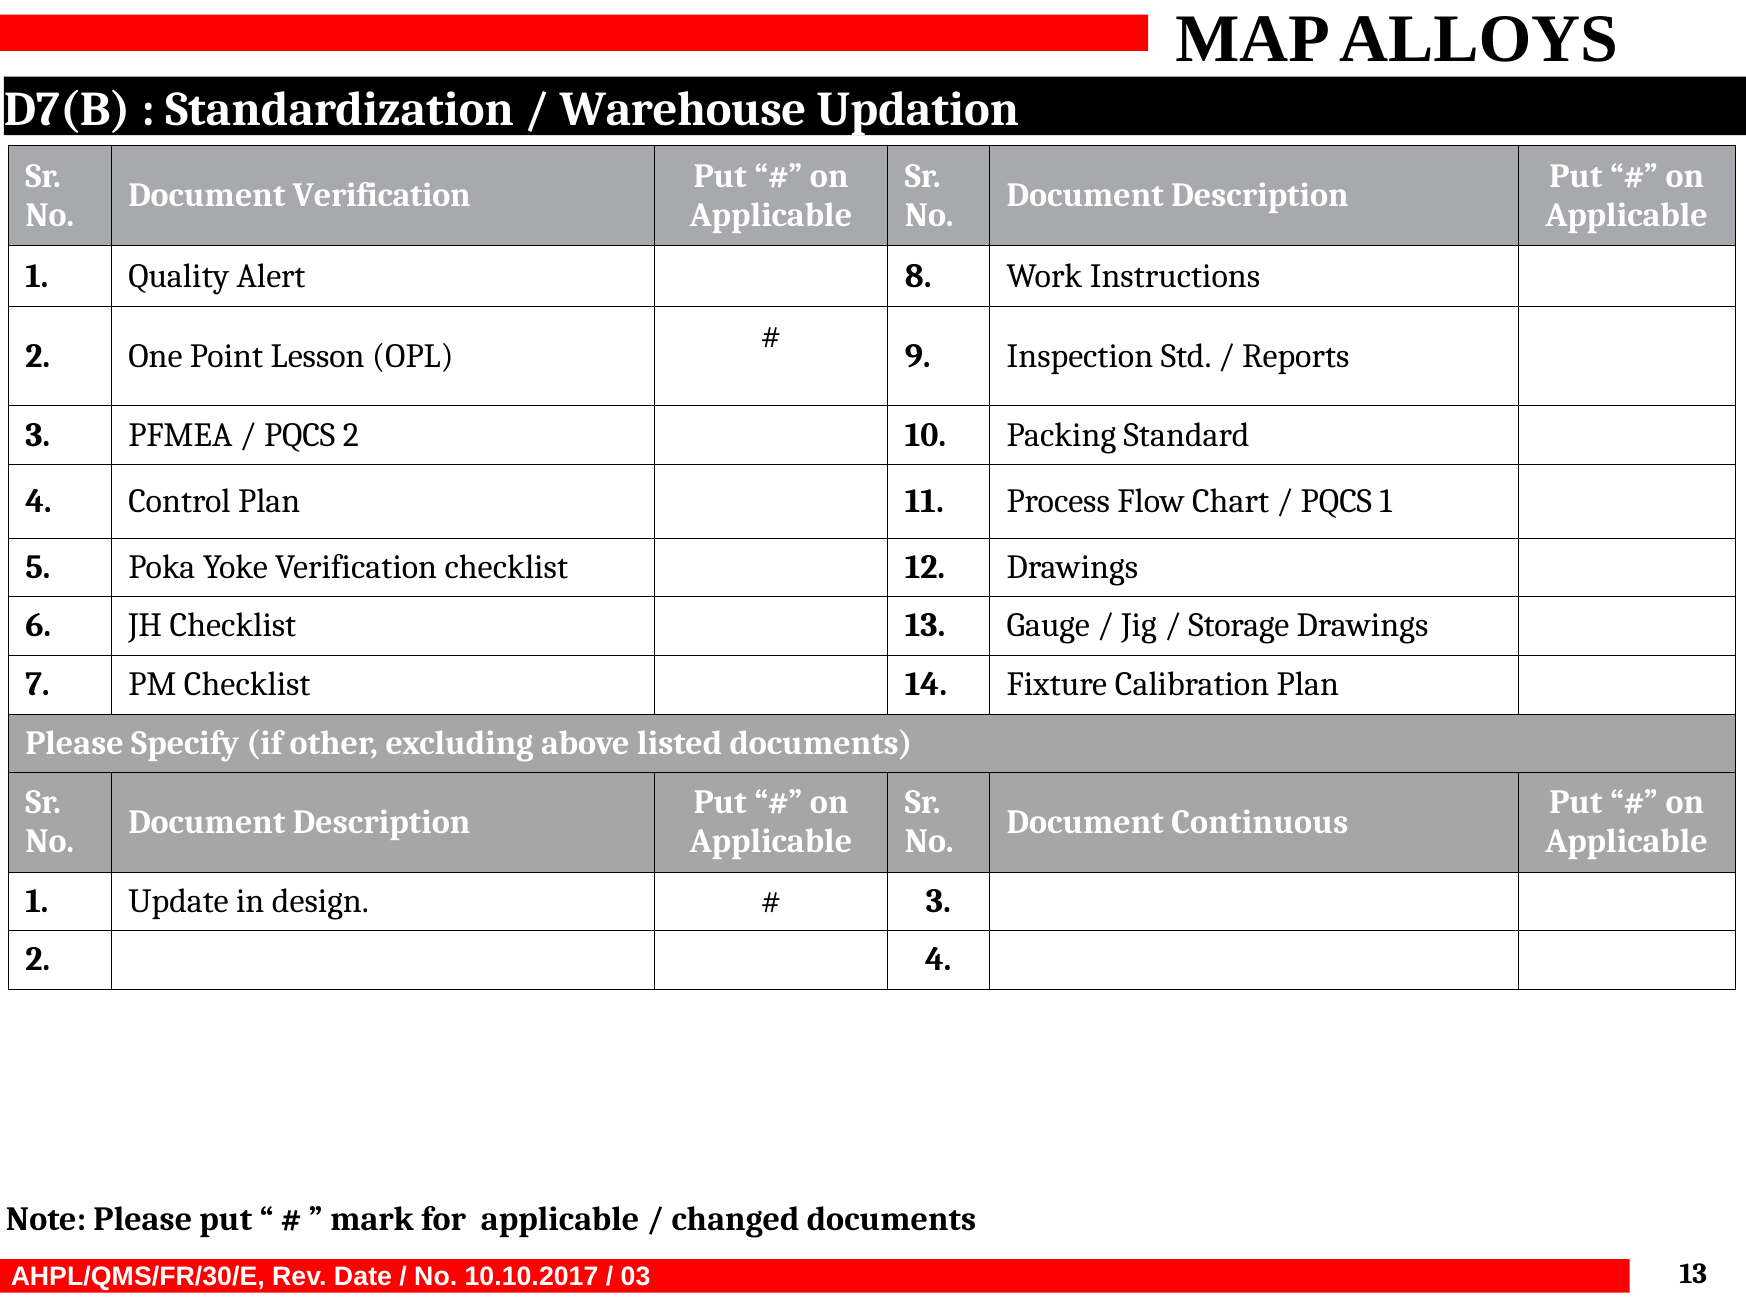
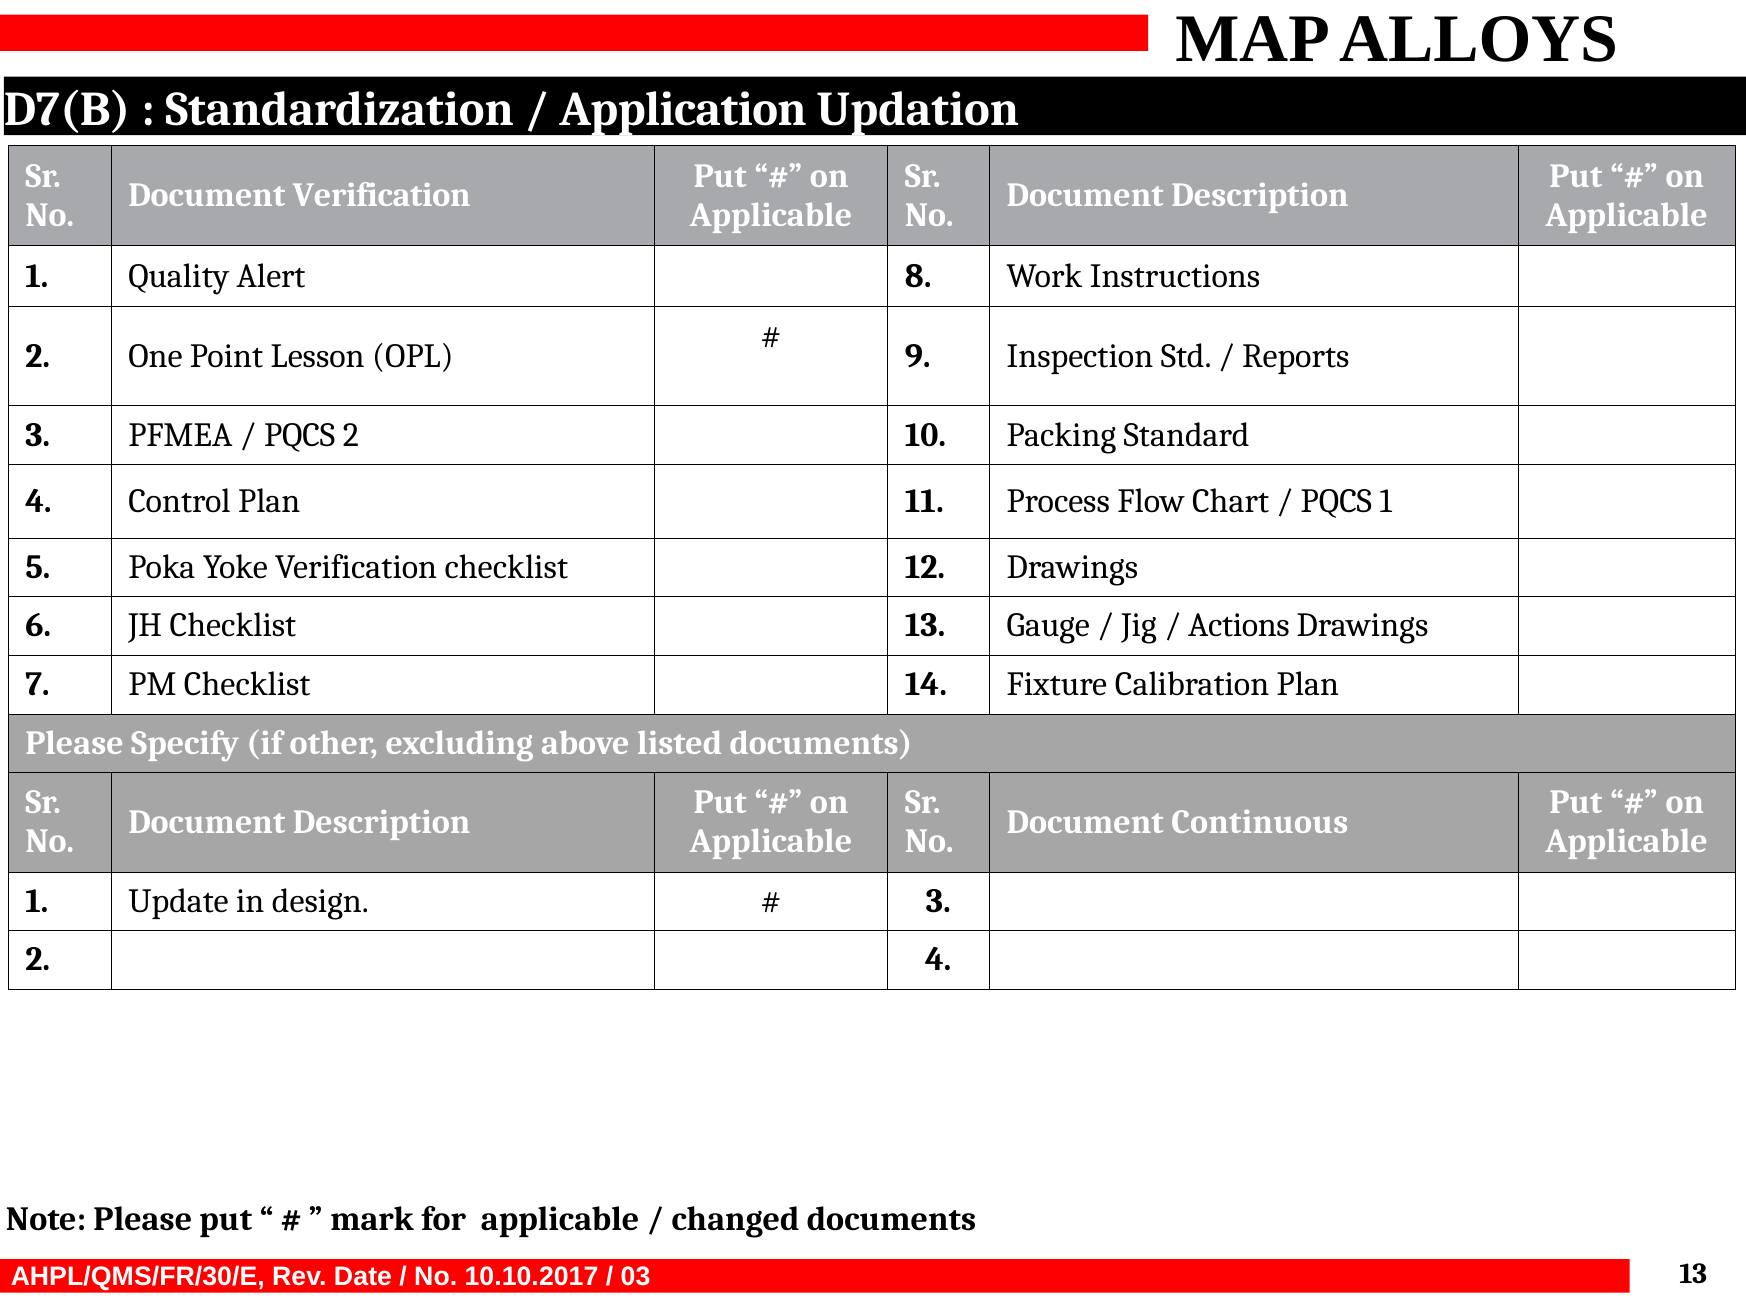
Warehouse: Warehouse -> Application
Storage: Storage -> Actions
